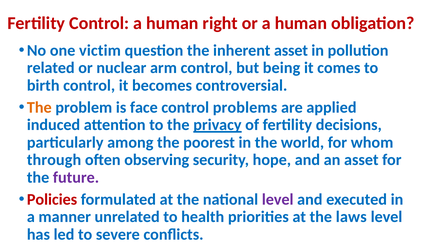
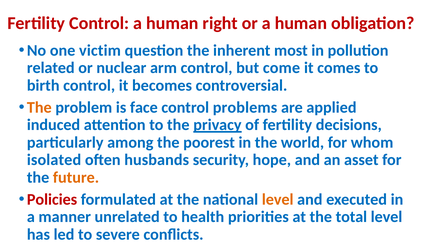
inherent asset: asset -> most
being: being -> come
through: through -> isolated
observing: observing -> husbands
future colour: purple -> orange
level at (278, 199) colour: purple -> orange
laws: laws -> total
